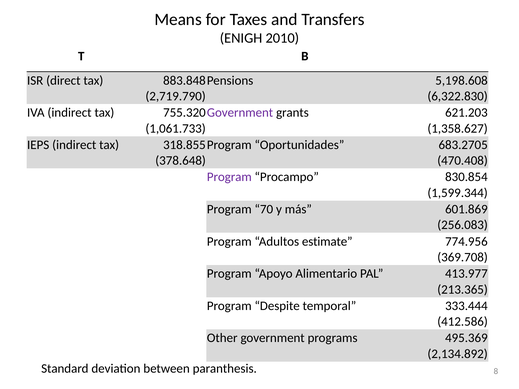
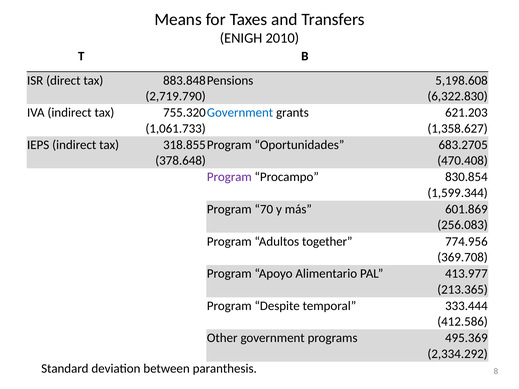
Government at (240, 113) colour: purple -> blue
estimate: estimate -> together
2,134.892: 2,134.892 -> 2,334.292
